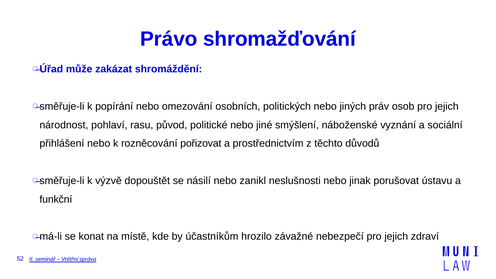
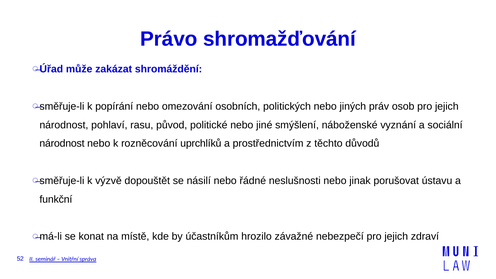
přihlášení at (62, 144): přihlášení -> národnost
pořizovat: pořizovat -> uprchlíků
zanikl: zanikl -> řádné
